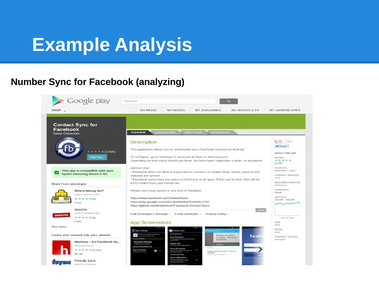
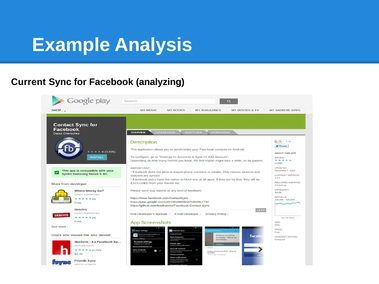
Number: Number -> Current
